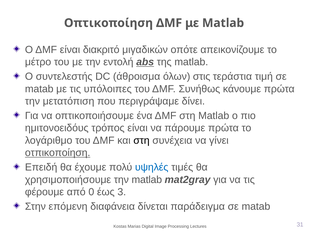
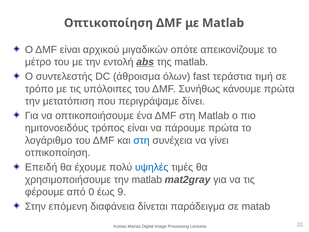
διακριτό: διακριτό -> αρχικού
στις: στις -> fast
matab at (39, 89): matab -> τρόπο
στη at (142, 140) colour: black -> blue
οτπικοποίηση underline: present -> none
3: 3 -> 9
